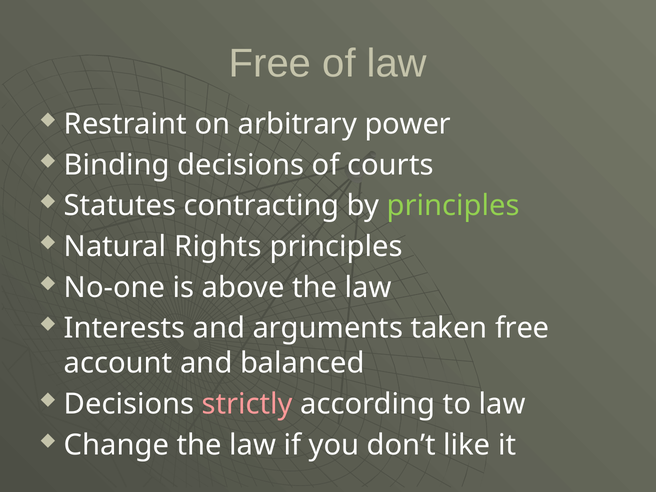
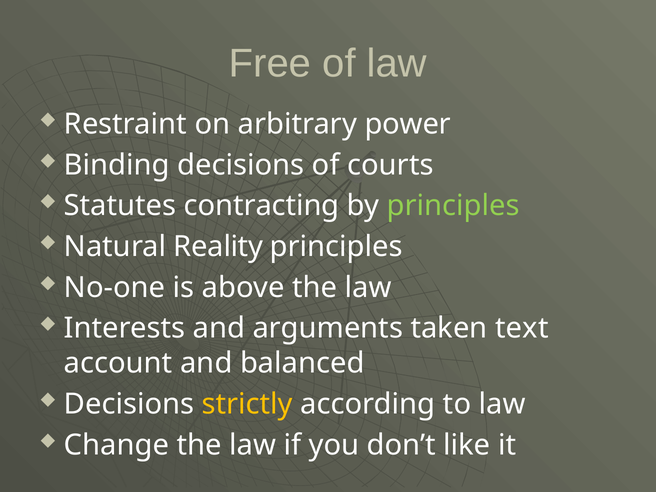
Rights: Rights -> Reality
taken free: free -> text
strictly colour: pink -> yellow
